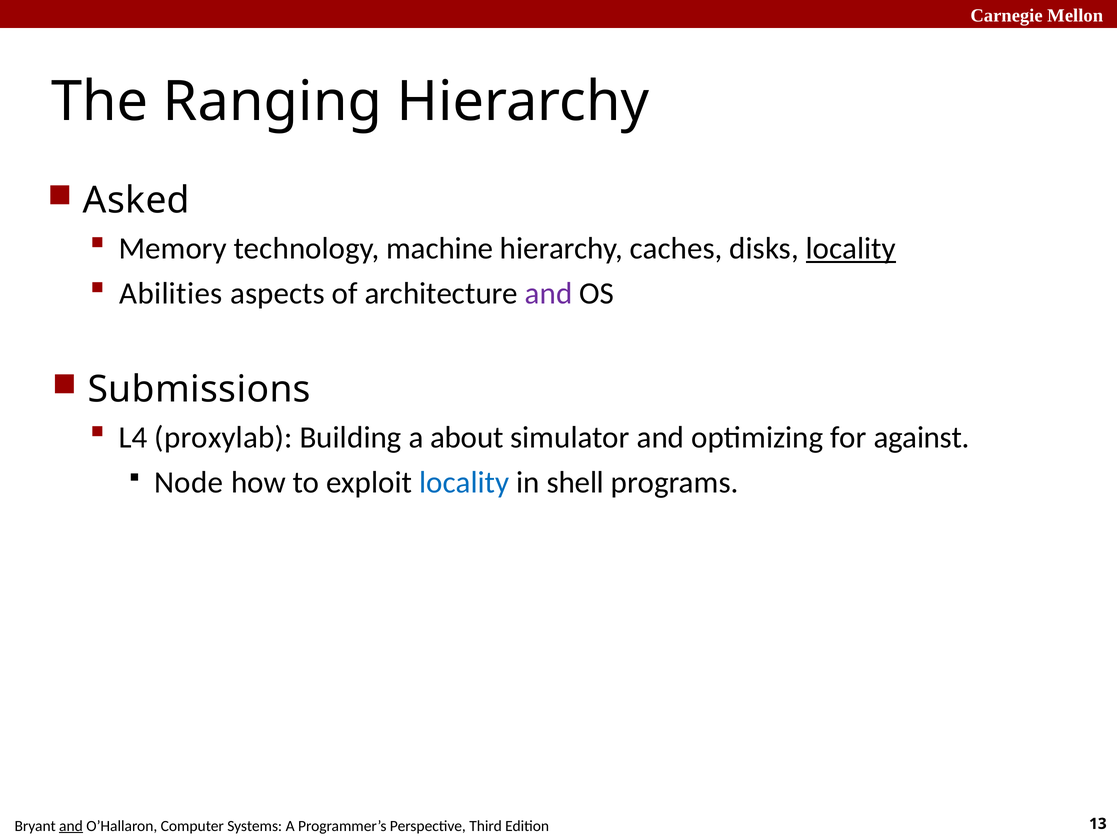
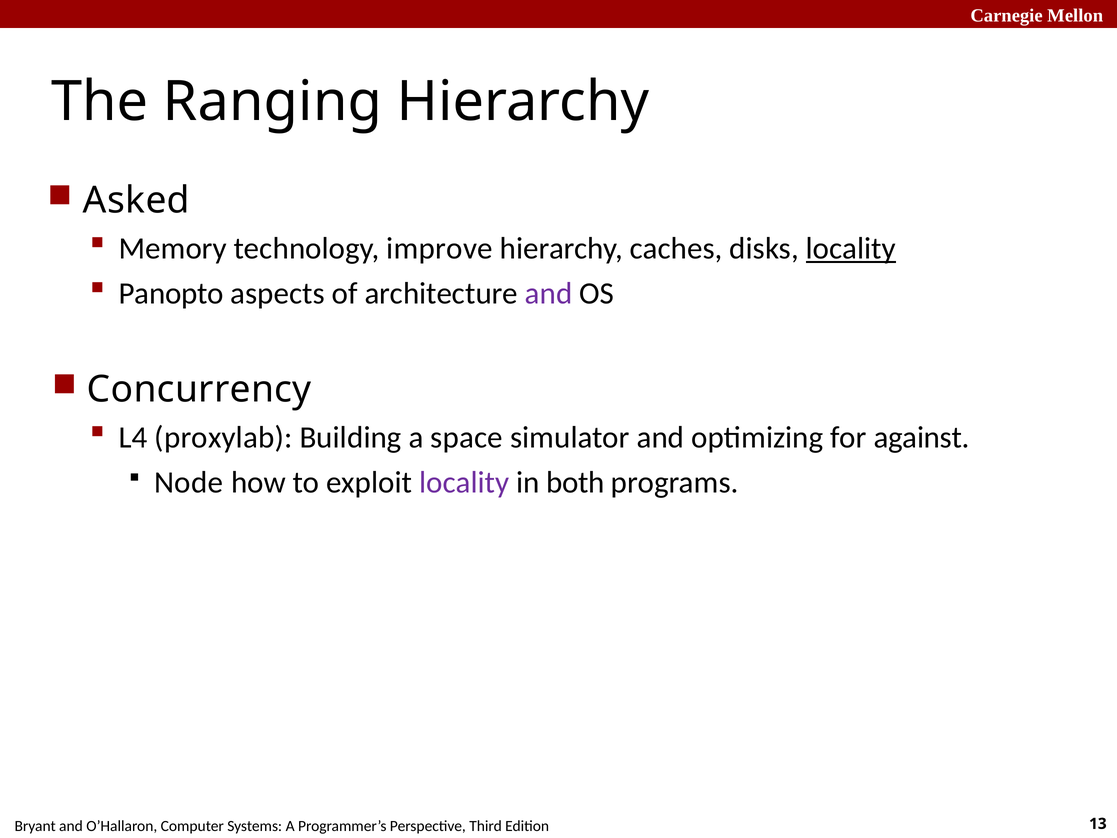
machine: machine -> improve
Abilities: Abilities -> Panopto
Submissions: Submissions -> Concurrency
about: about -> space
locality at (464, 483) colour: blue -> purple
shell: shell -> both
and at (71, 826) underline: present -> none
